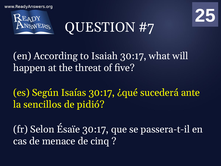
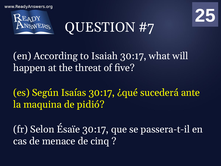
sencillos: sencillos -> maquina
